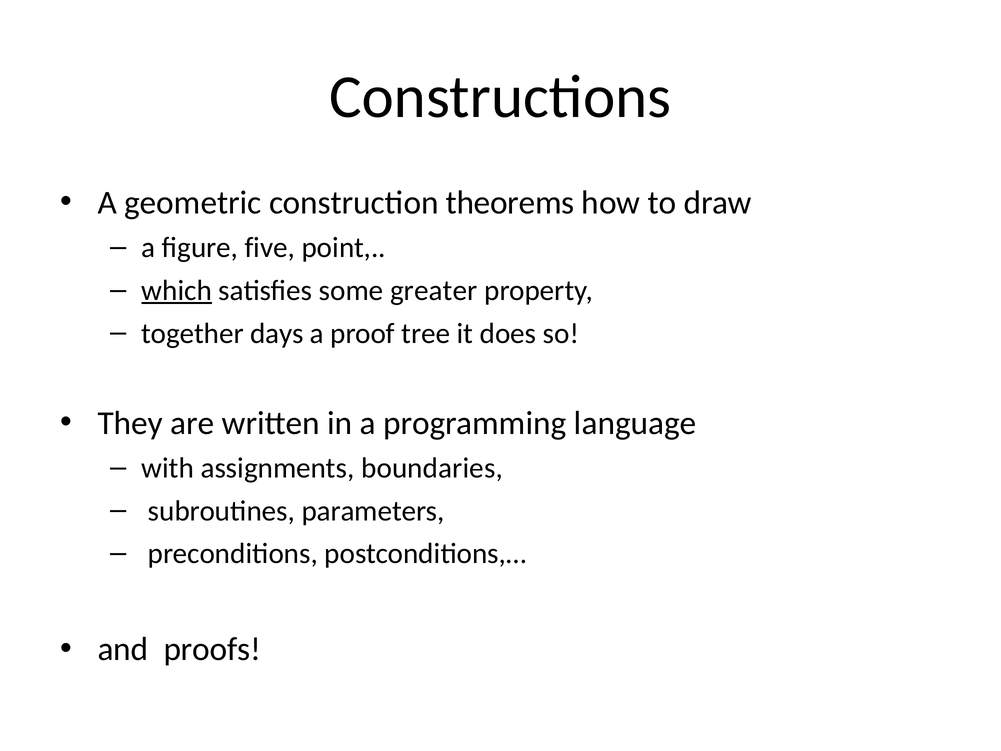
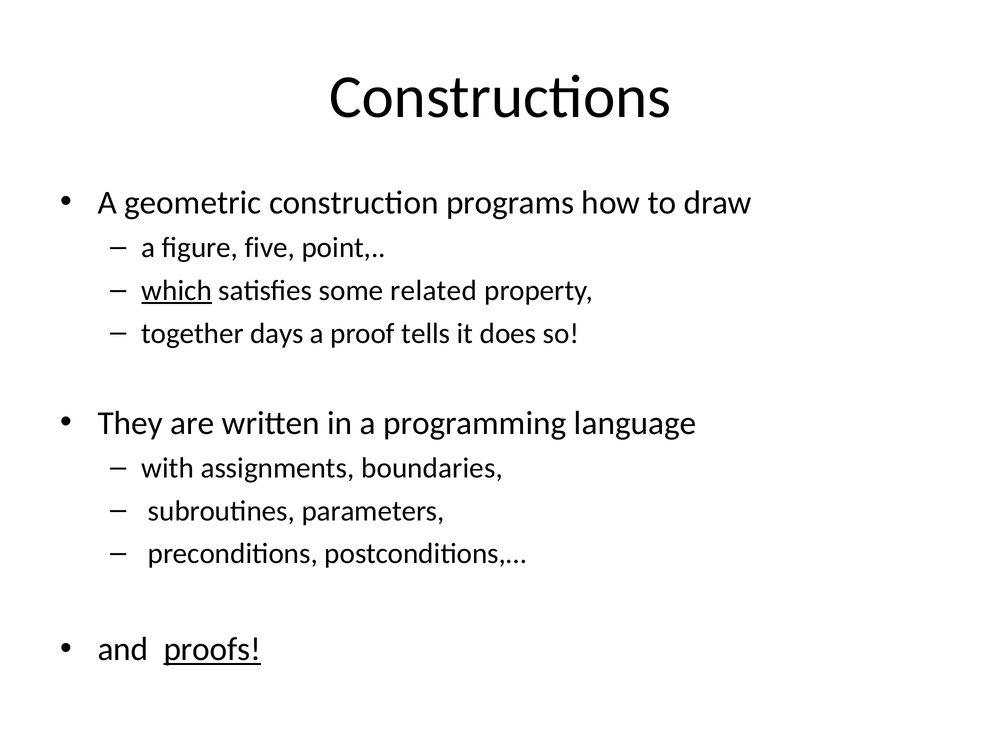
theorems: theorems -> programs
greater: greater -> related
tree: tree -> tells
proofs underline: none -> present
